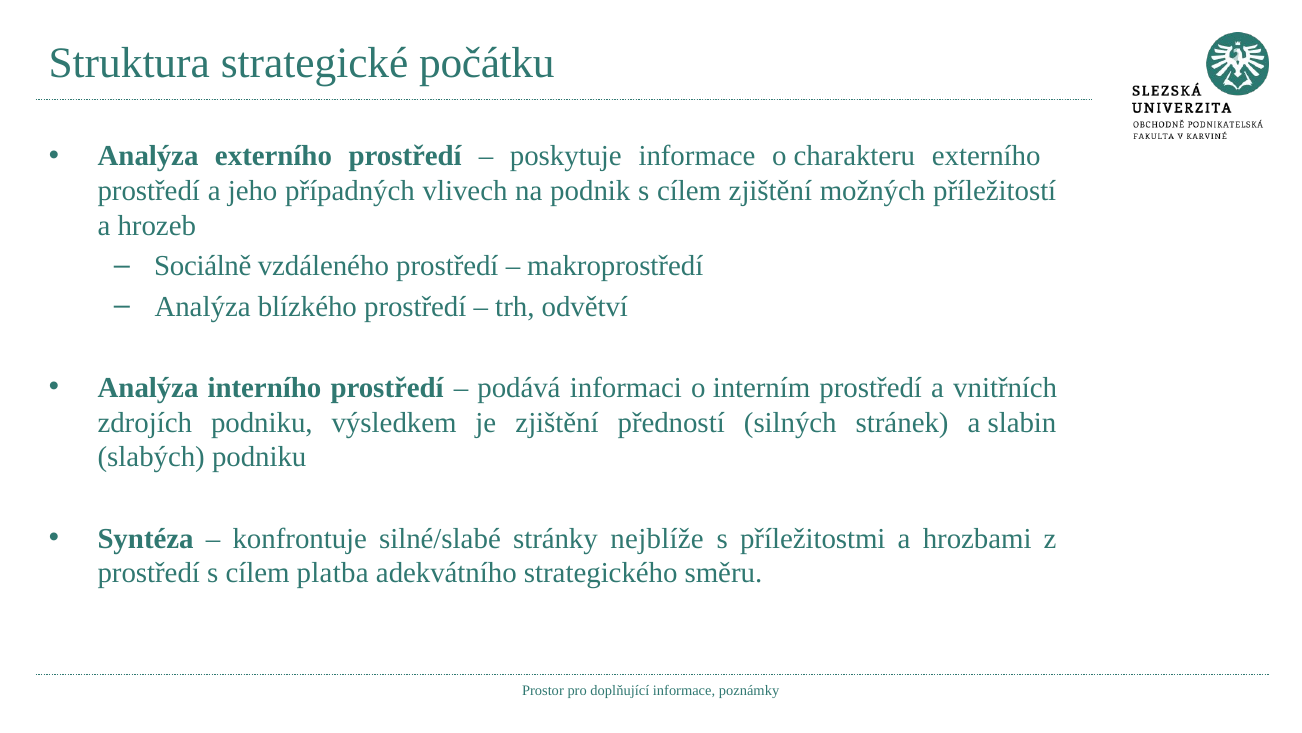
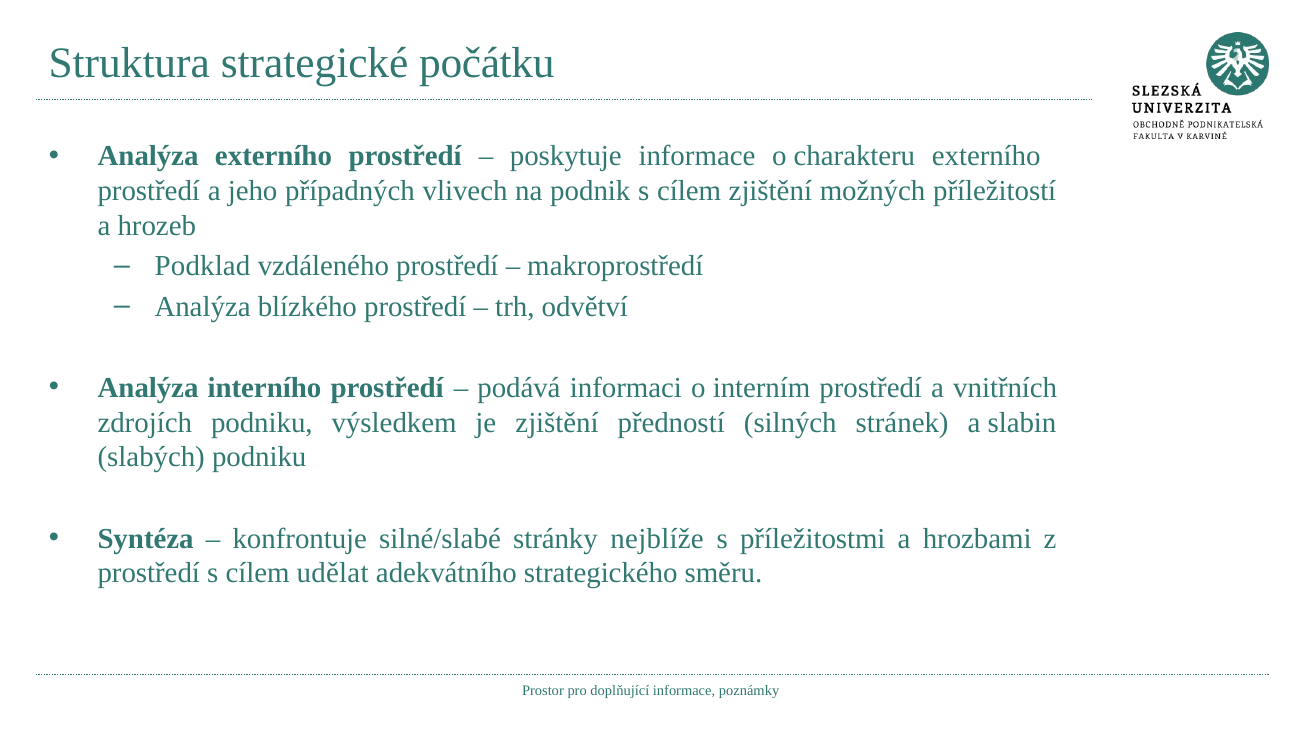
Sociálně: Sociálně -> Podklad
platba: platba -> udělat
